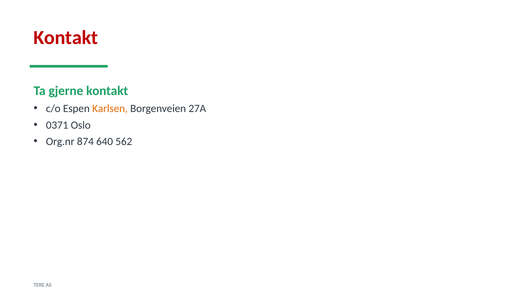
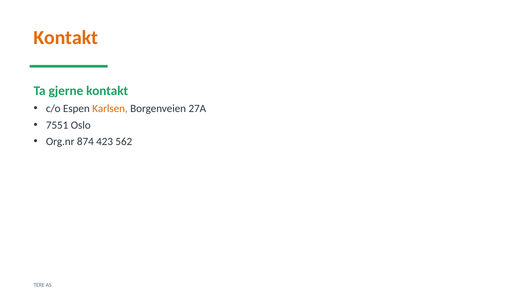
Kontakt at (66, 38) colour: red -> orange
0371: 0371 -> 7551
640: 640 -> 423
